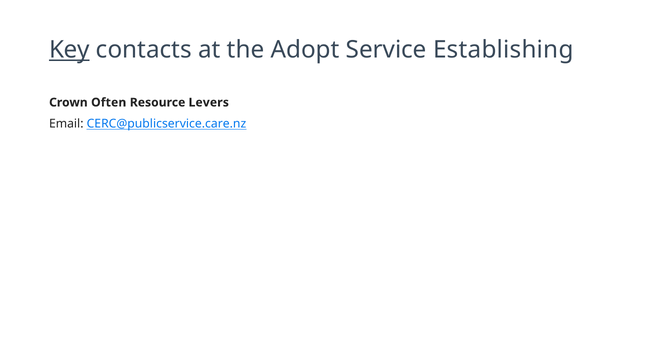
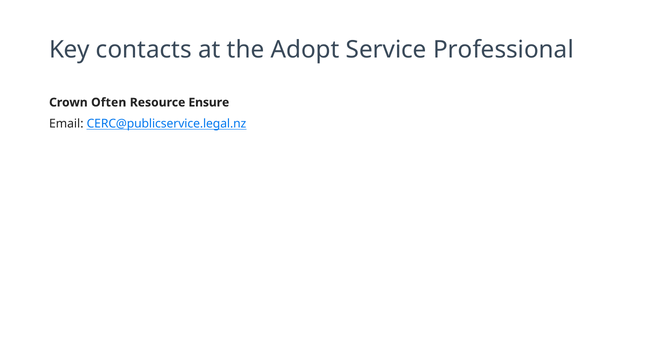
Key underline: present -> none
Establishing: Establishing -> Professional
Levers: Levers -> Ensure
CERC@publicservice.care.nz: CERC@publicservice.care.nz -> CERC@publicservice.legal.nz
